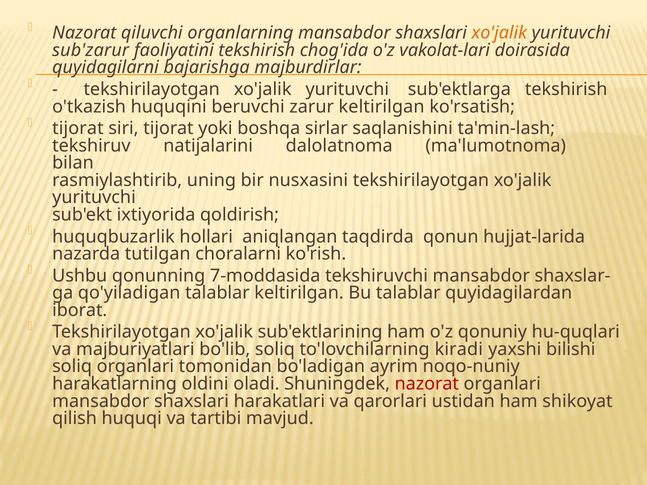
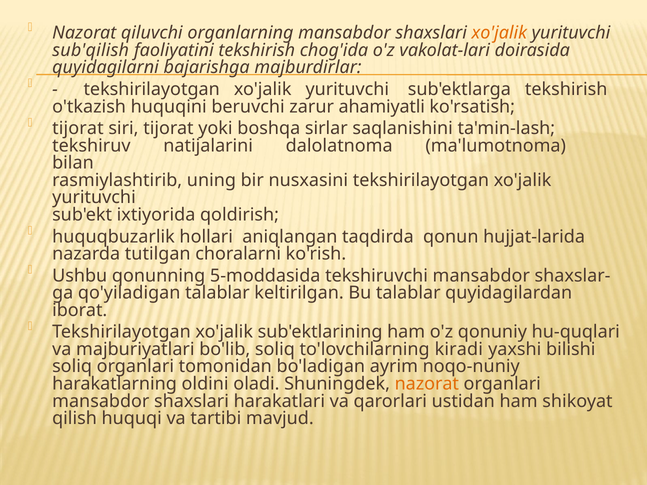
sub'zarur: sub'zarur -> sub'qilish
zarur keltirilgan: keltirilgan -> ahamiyatli
7-moddasida: 7-moddasida -> 5-moddasida
nazorat at (427, 384) colour: red -> orange
